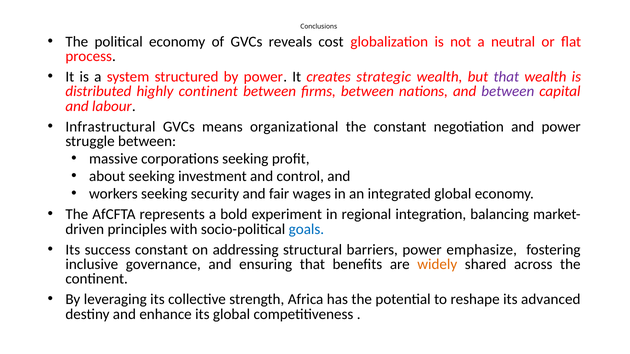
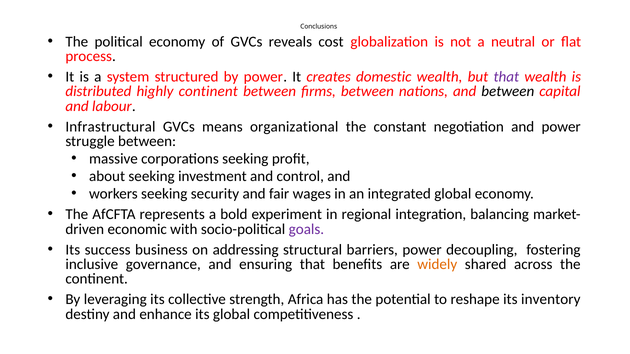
strategic: strategic -> domestic
between at (508, 92) colour: purple -> black
principles: principles -> economic
goals colour: blue -> purple
success constant: constant -> business
emphasize: emphasize -> decoupling
advanced: advanced -> inventory
